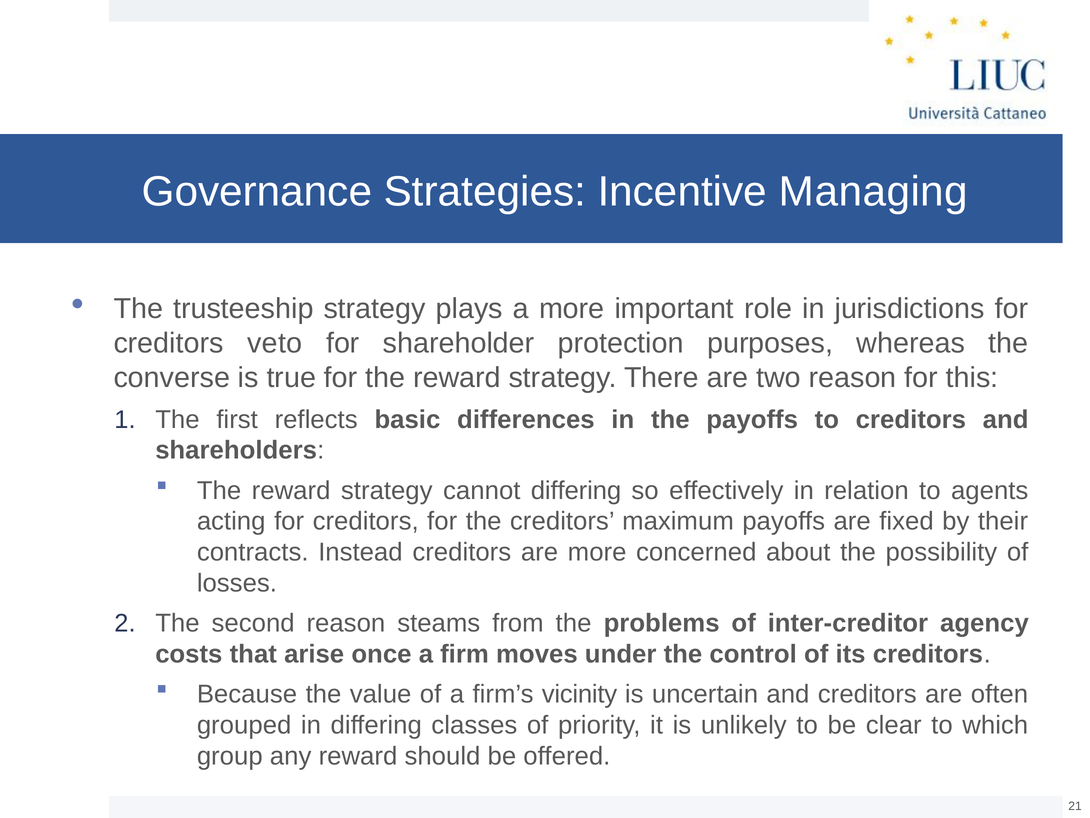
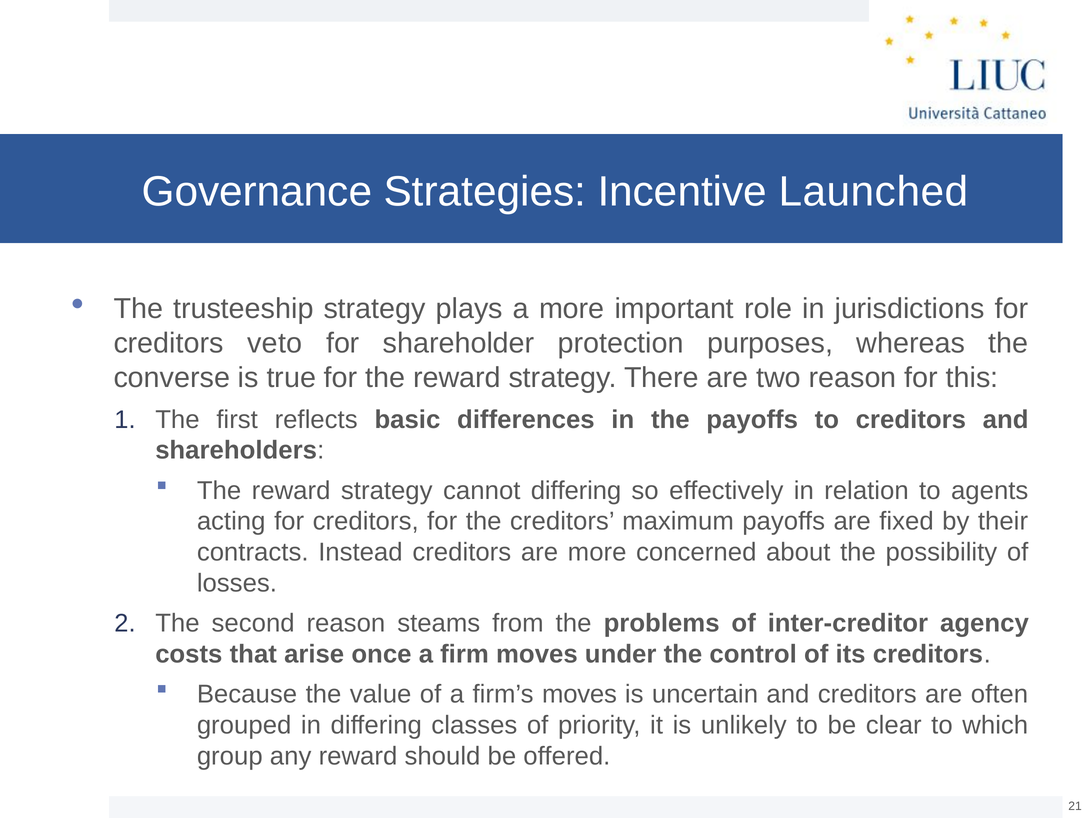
Managing: Managing -> Launched
firm’s vicinity: vicinity -> moves
